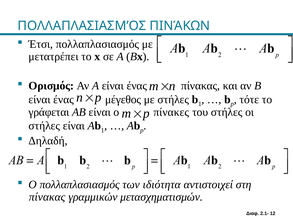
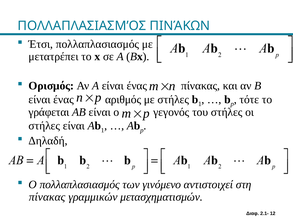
μέγεθος: μέγεθος -> αριθμός
πίνακες: πίνακες -> γεγονός
ιδιότητα: ιδιότητα -> γινόμενο
